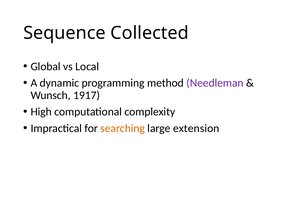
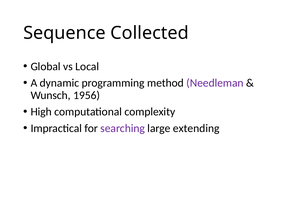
1917: 1917 -> 1956
searching colour: orange -> purple
extension: extension -> extending
